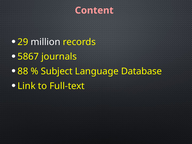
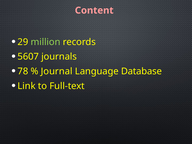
million colour: white -> light green
5867: 5867 -> 5607
88: 88 -> 78
Subject: Subject -> Journal
